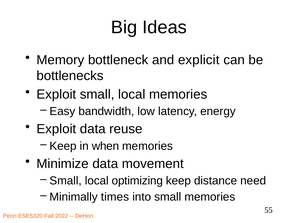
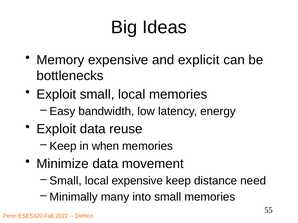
Memory bottleneck: bottleneck -> expensive
local optimizing: optimizing -> expensive
times: times -> many
